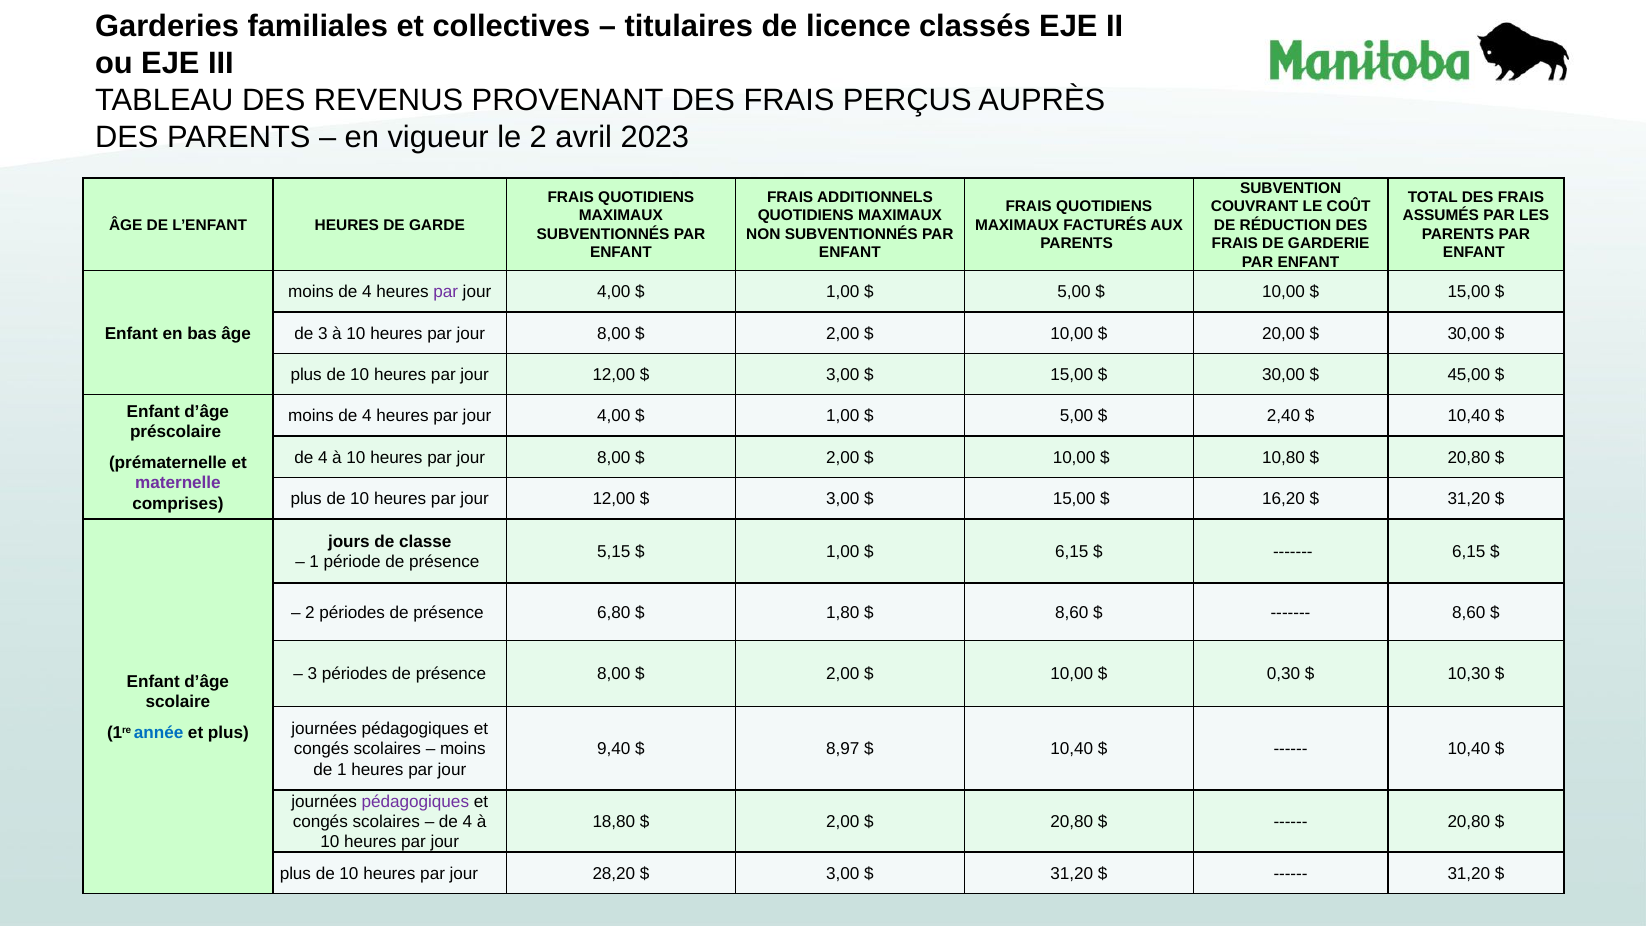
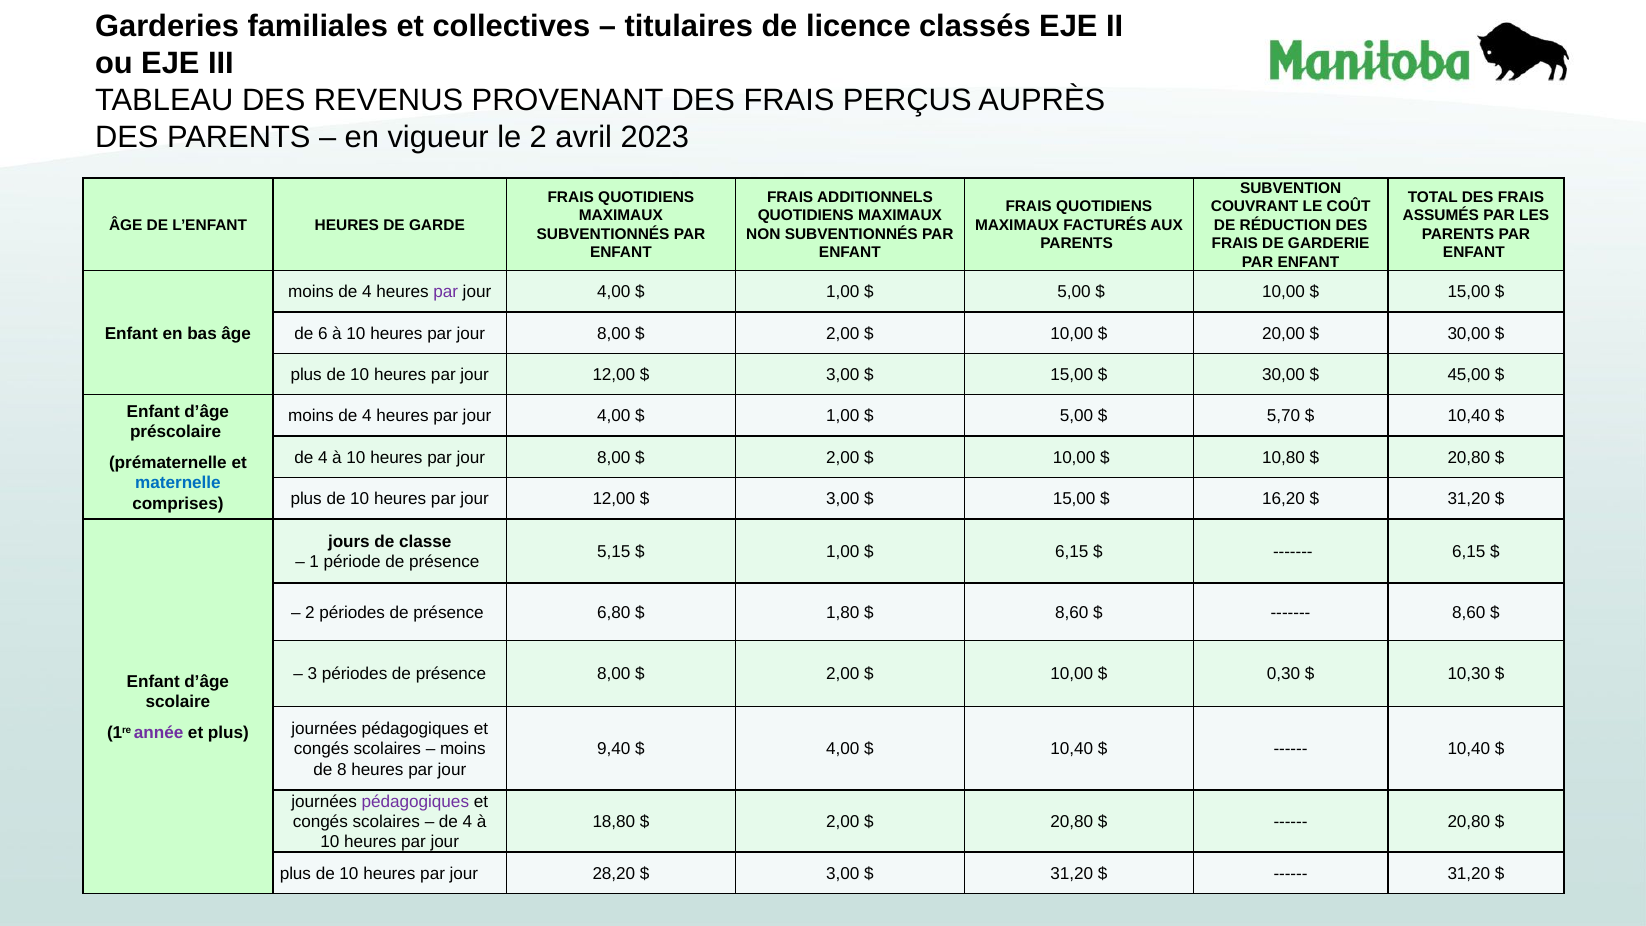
de 3: 3 -> 6
2,40: 2,40 -> 5,70
maternelle colour: purple -> blue
année colour: blue -> purple
8,97 at (843, 749): 8,97 -> 4,00
de 1: 1 -> 8
